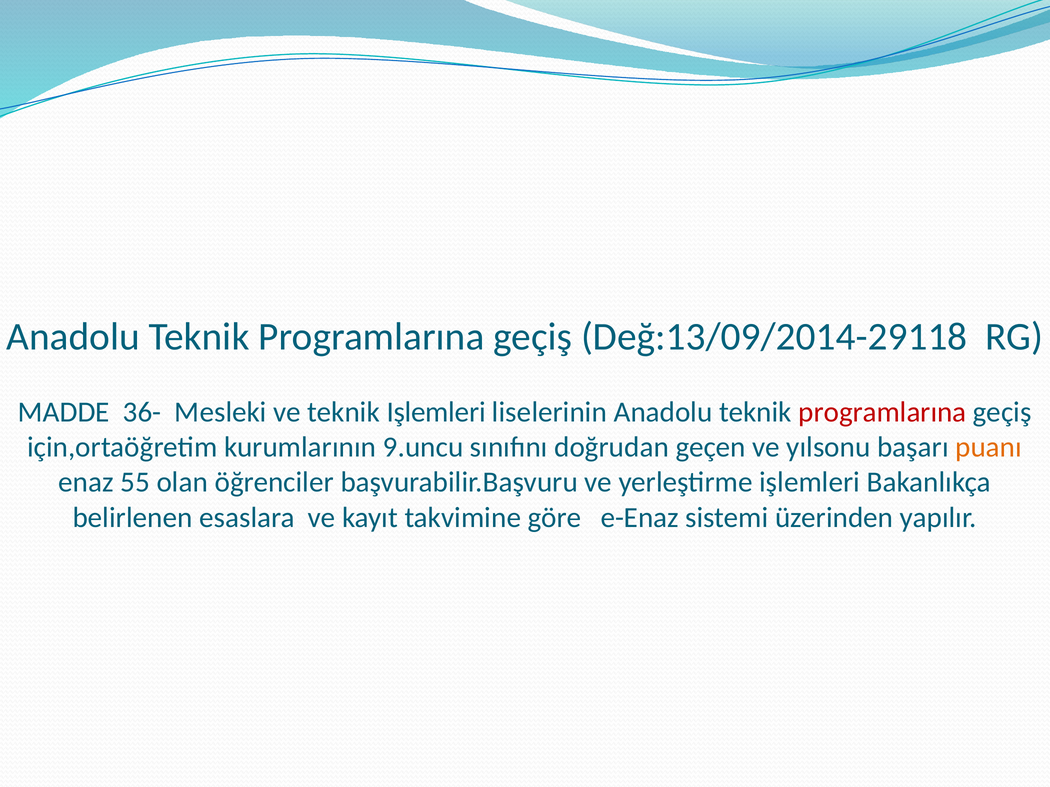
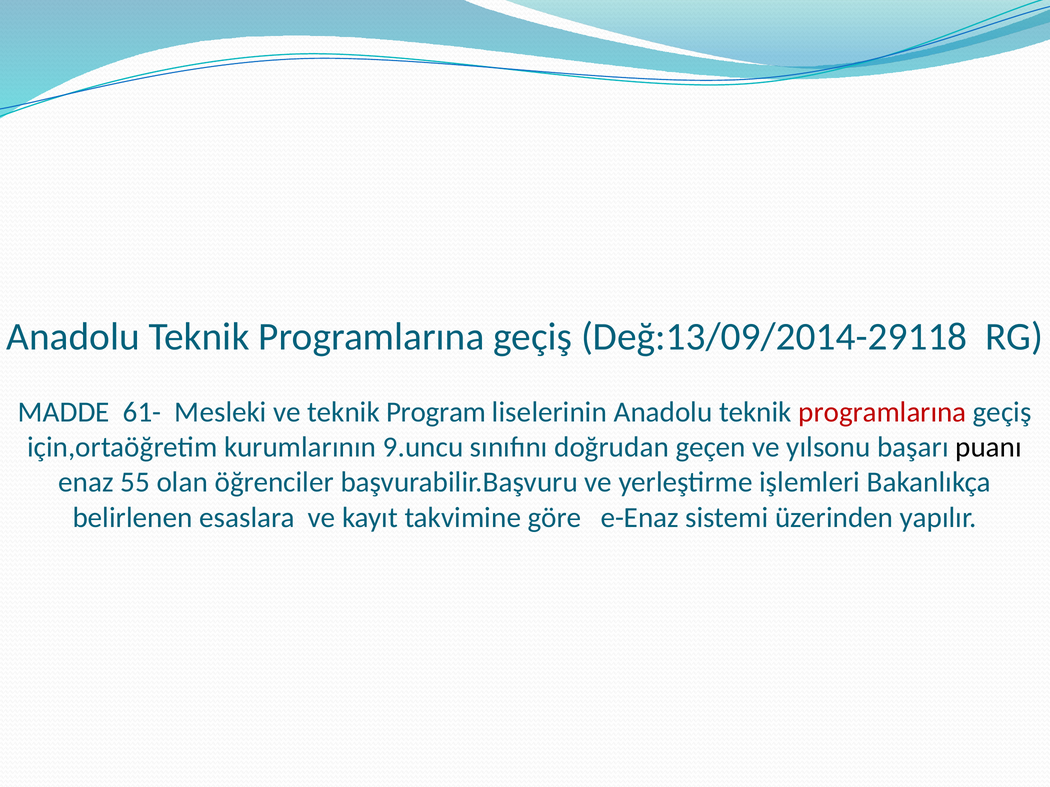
36-: 36- -> 61-
teknik Işlemleri: Işlemleri -> Program
puanı colour: orange -> black
